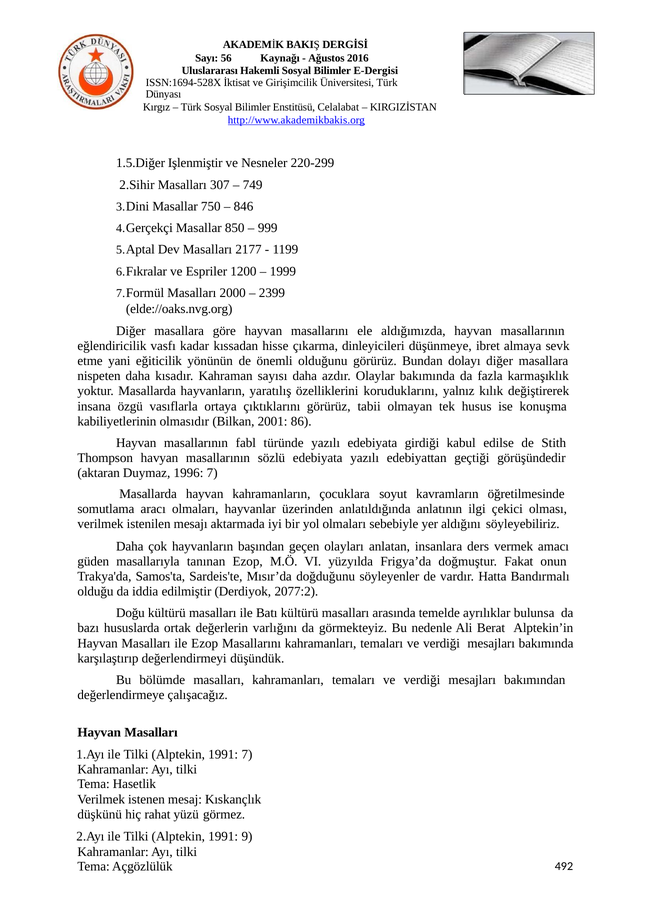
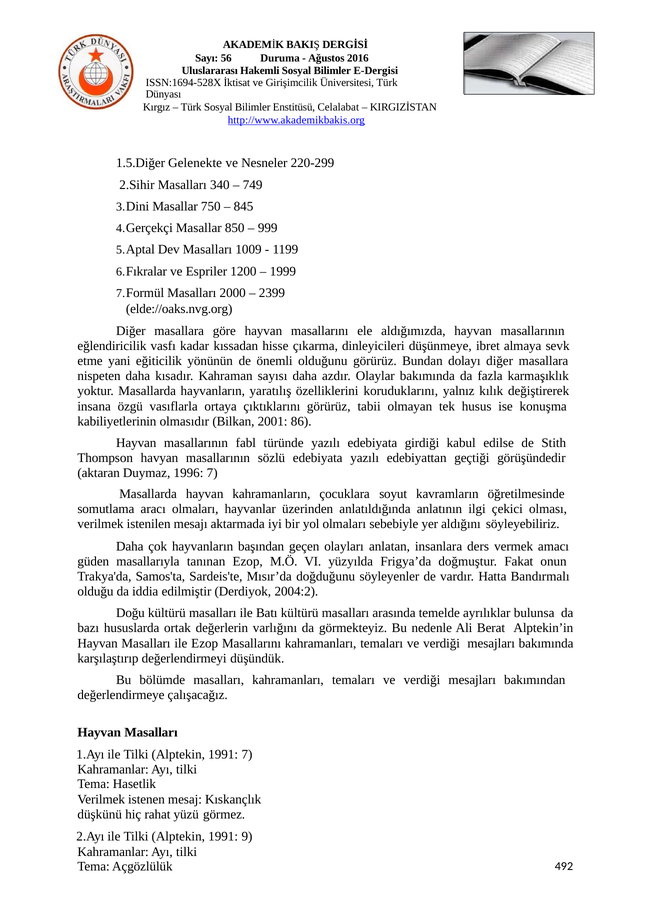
Kaynağı: Kaynağı -> Duruma
Işlenmiştir: Işlenmiştir -> Gelenekte
307: 307 -> 340
846: 846 -> 845
2177: 2177 -> 1009
2077:2: 2077:2 -> 2004:2
